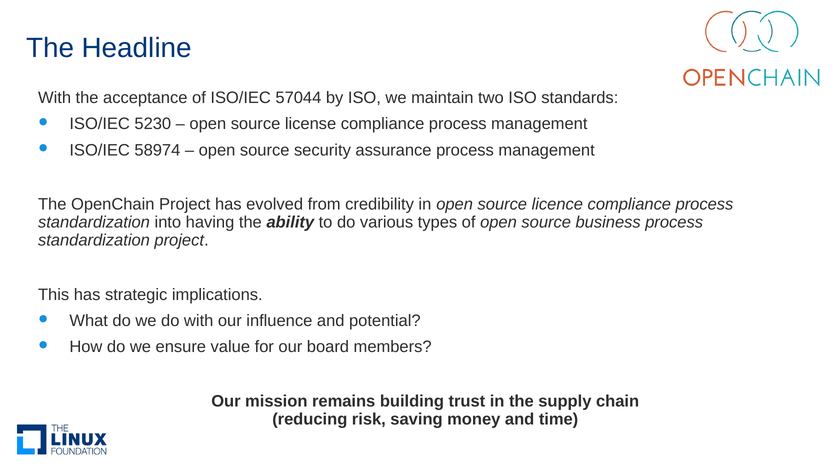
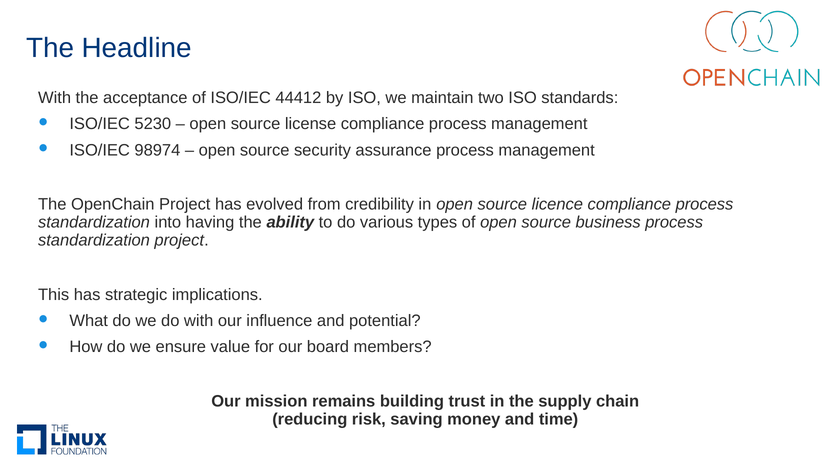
57044: 57044 -> 44412
58974: 58974 -> 98974
